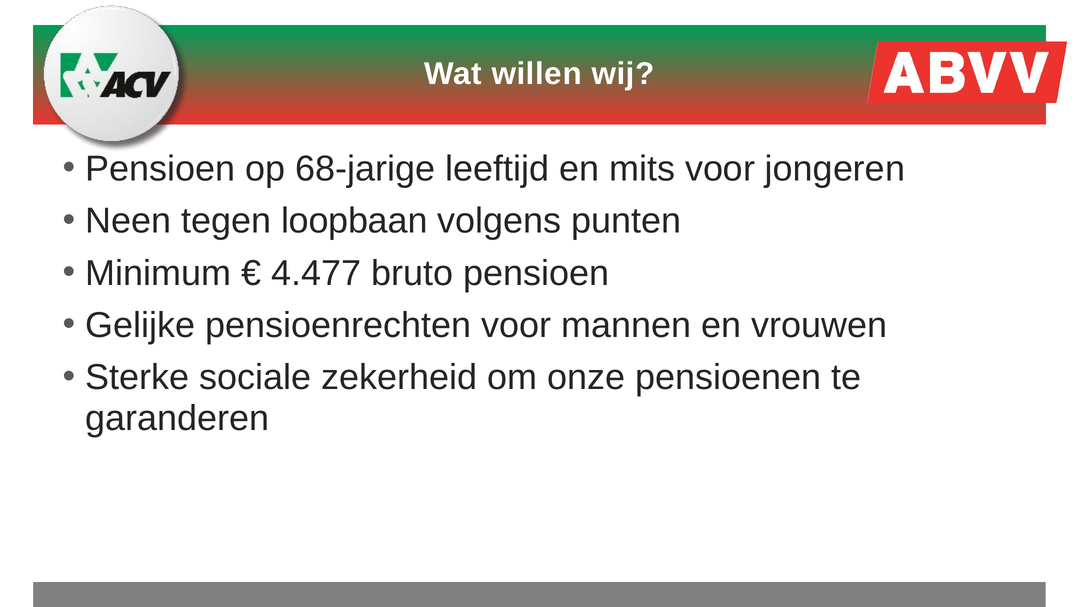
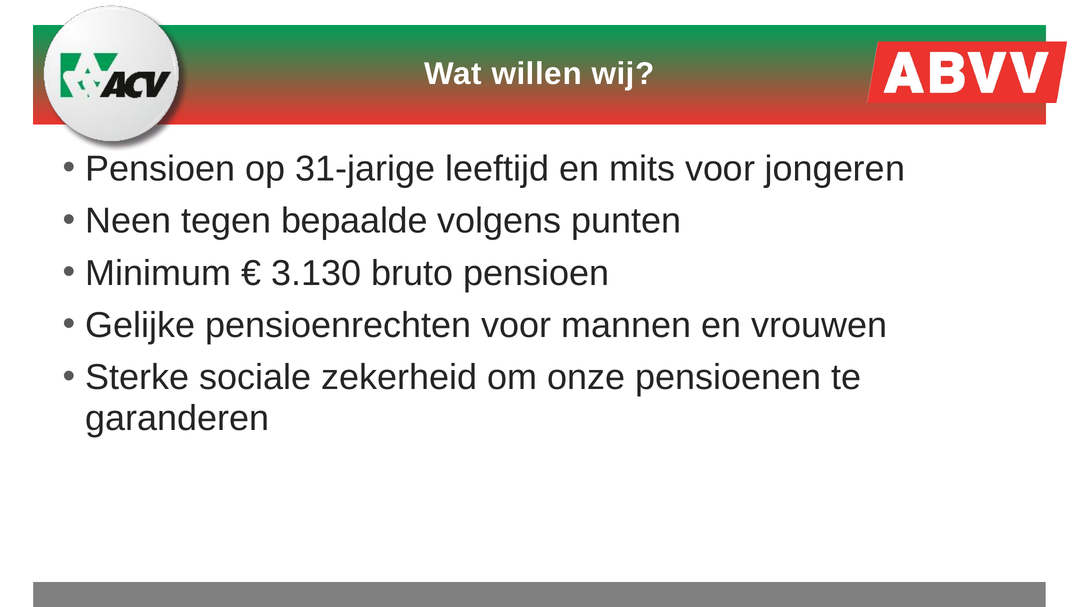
68-jarige: 68-jarige -> 31-jarige
loopbaan: loopbaan -> bepaalde
4.477: 4.477 -> 3.130
